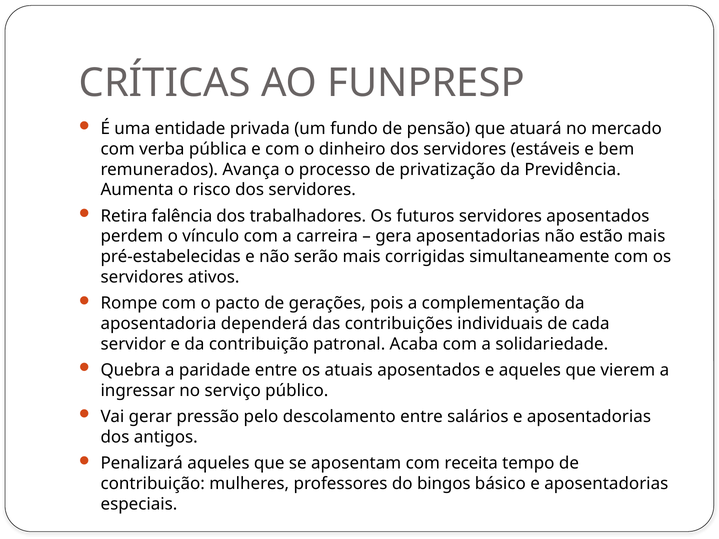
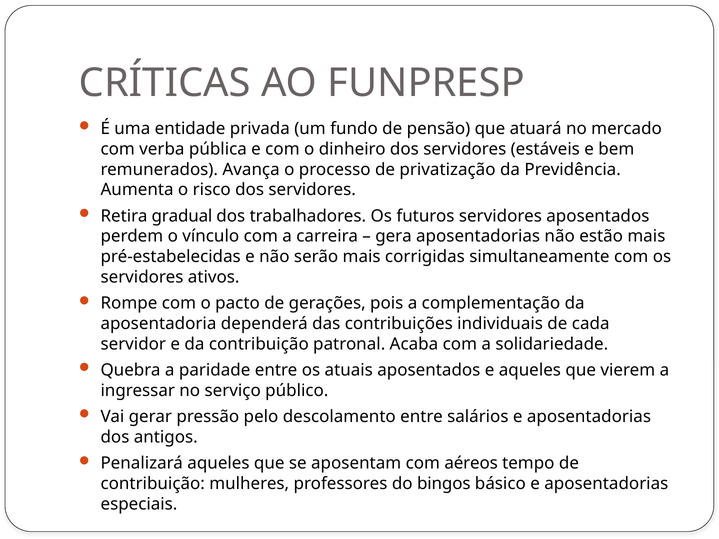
falência: falência -> gradual
receita: receita -> aéreos
